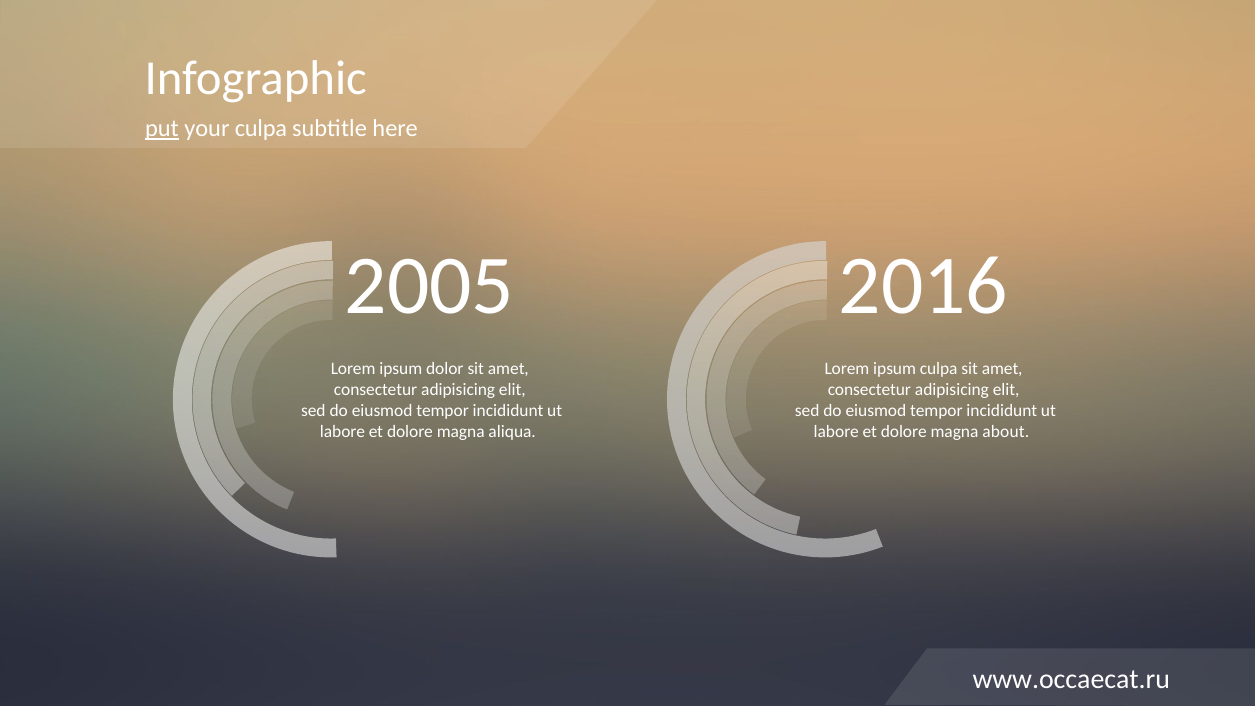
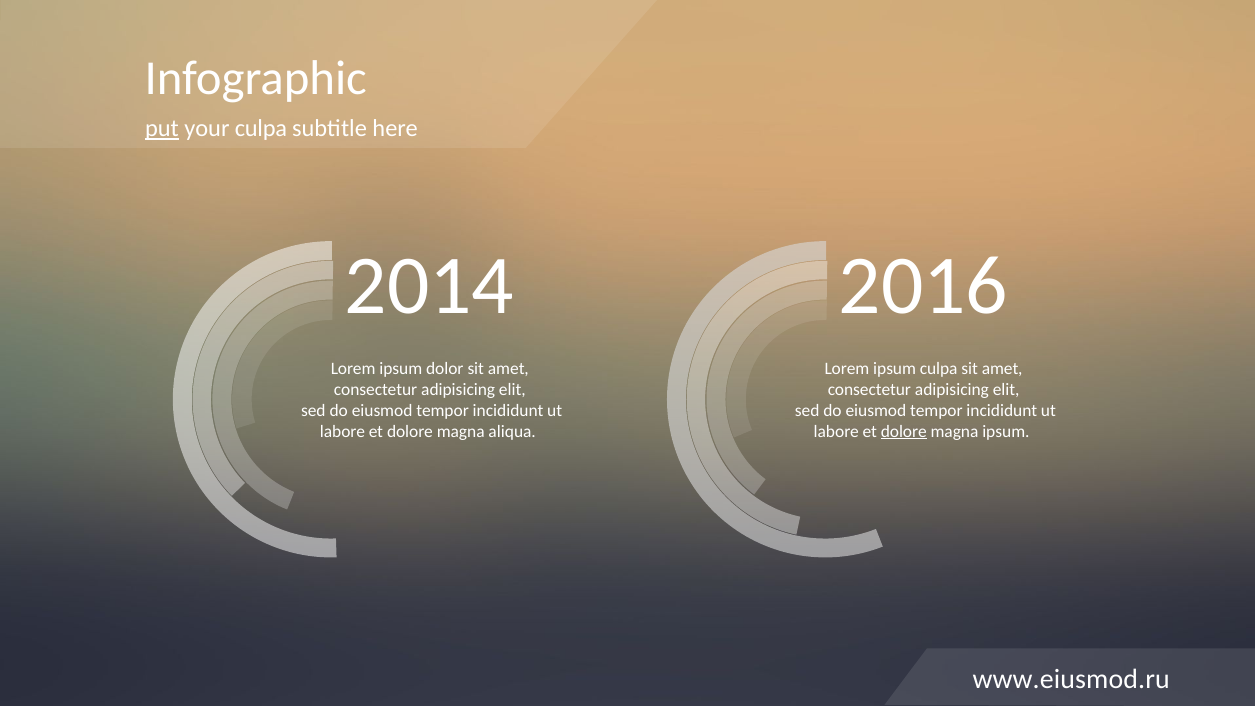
2005: 2005 -> 2014
dolore at (904, 431) underline: none -> present
magna about: about -> ipsum
www.occaecat.ru: www.occaecat.ru -> www.eiusmod.ru
